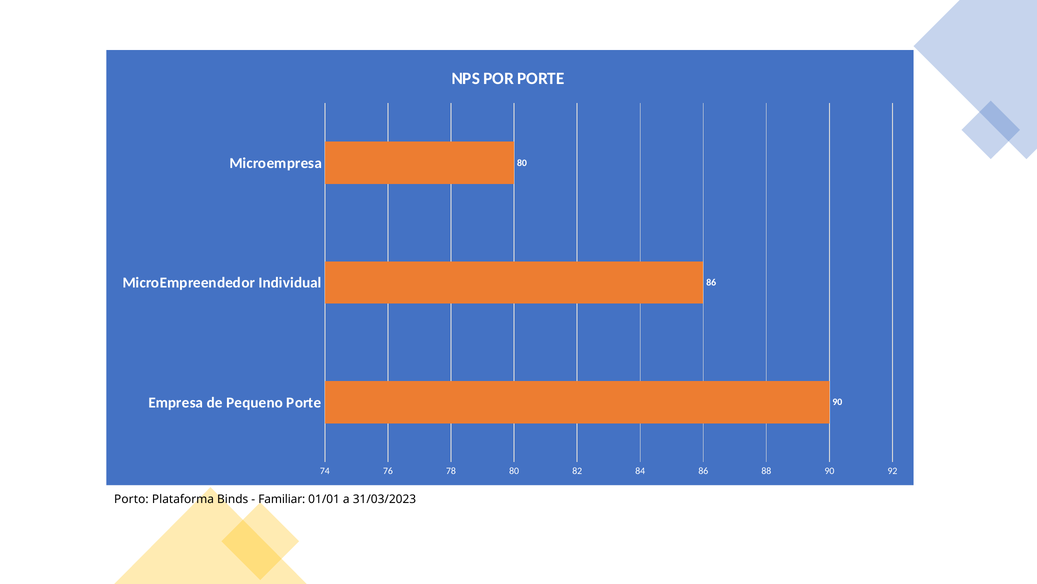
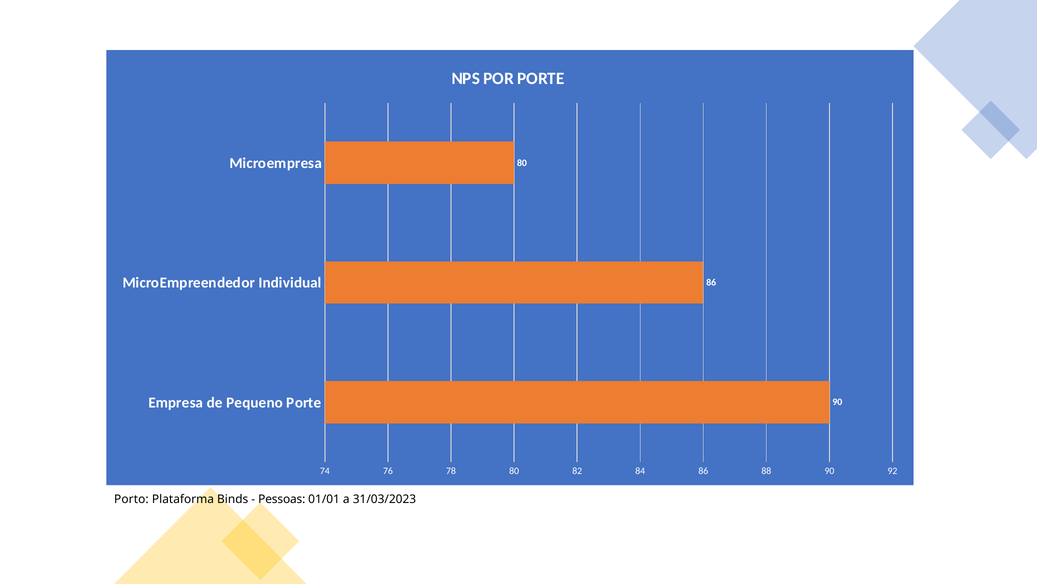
Familiar: Familiar -> Pessoas
